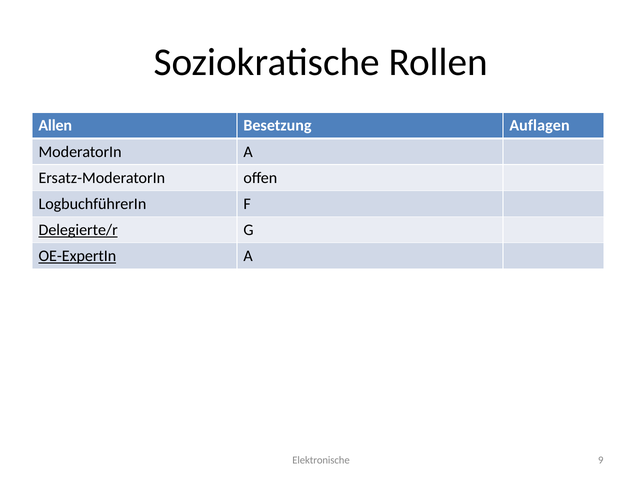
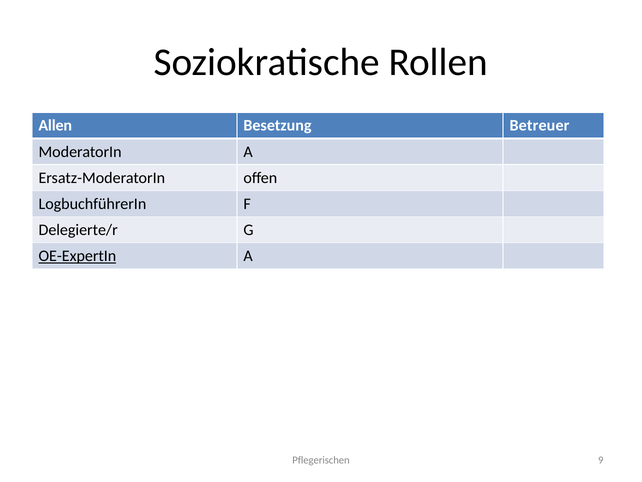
Auflagen: Auflagen -> Betreuer
Delegierte/r underline: present -> none
Elektronische: Elektronische -> Pflegerischen
